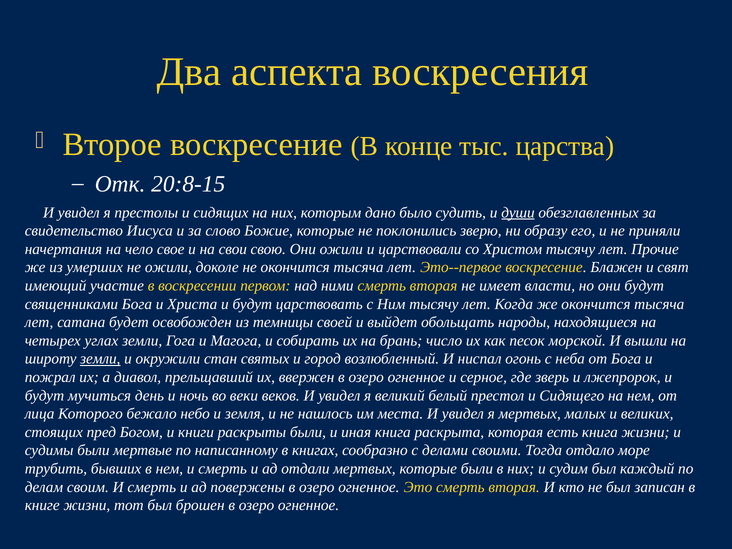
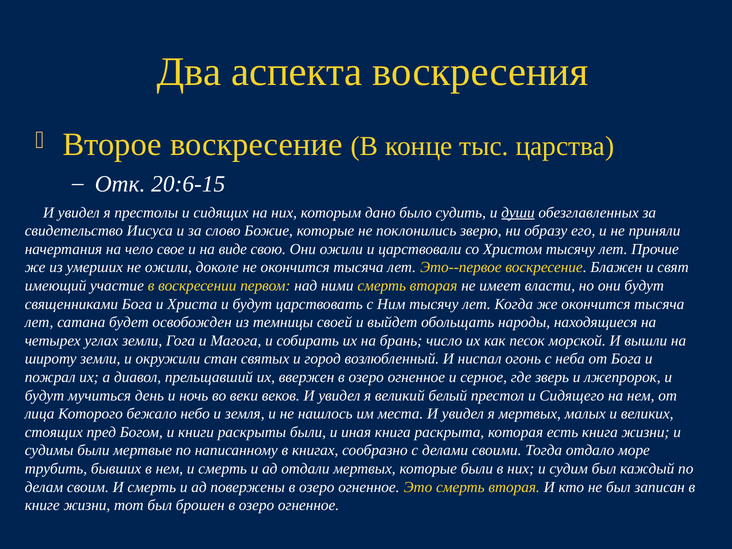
20:8-15: 20:8-15 -> 20:6-15
свои: свои -> виде
земли at (100, 359) underline: present -> none
